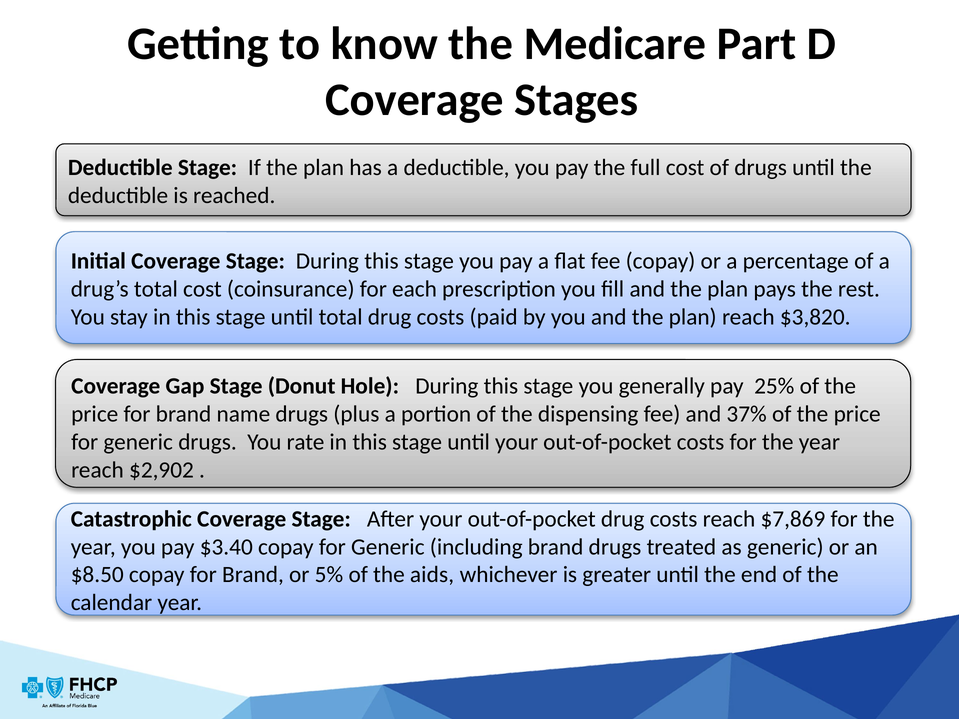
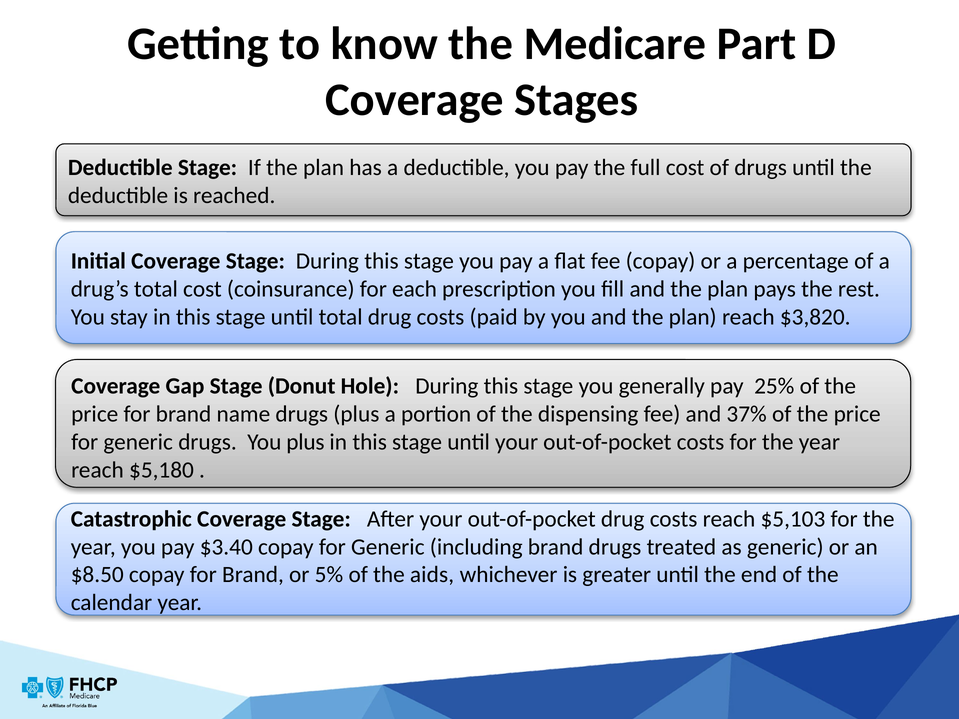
You rate: rate -> plus
$2,902: $2,902 -> $5,180
$7,869: $7,869 -> $5,103
